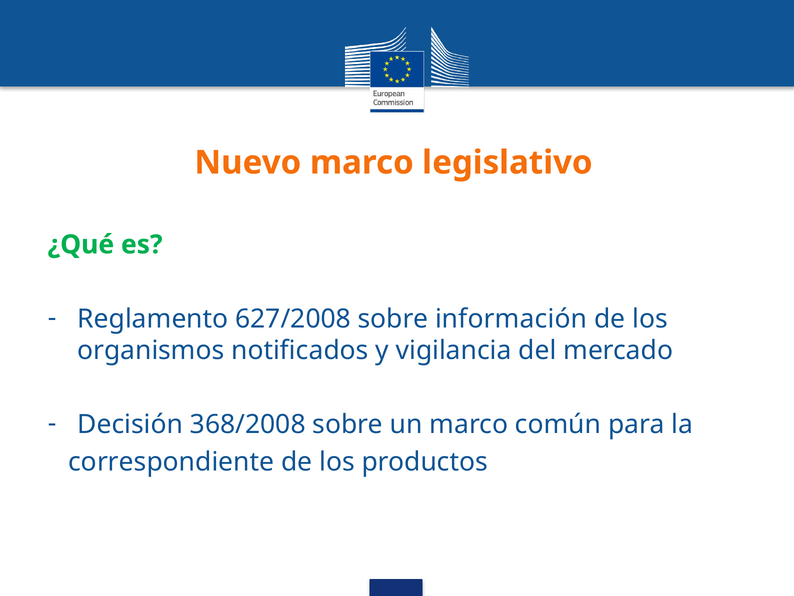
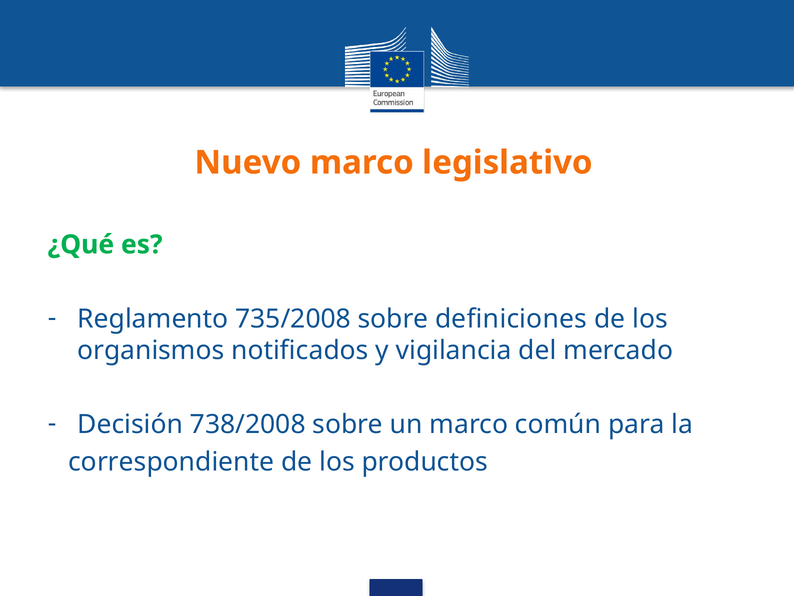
627/2008: 627/2008 -> 735/2008
información: información -> definiciones
368/2008: 368/2008 -> 738/2008
